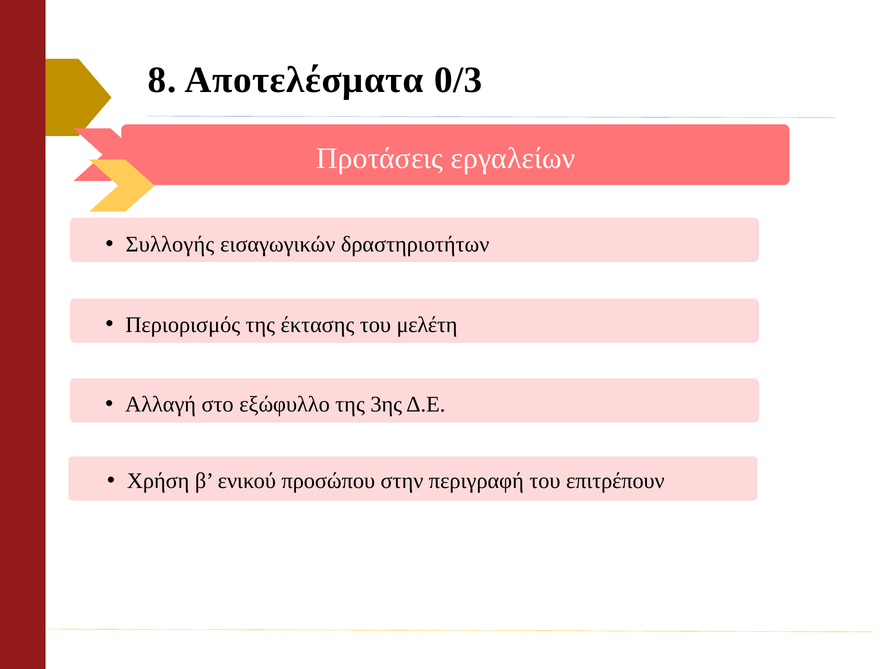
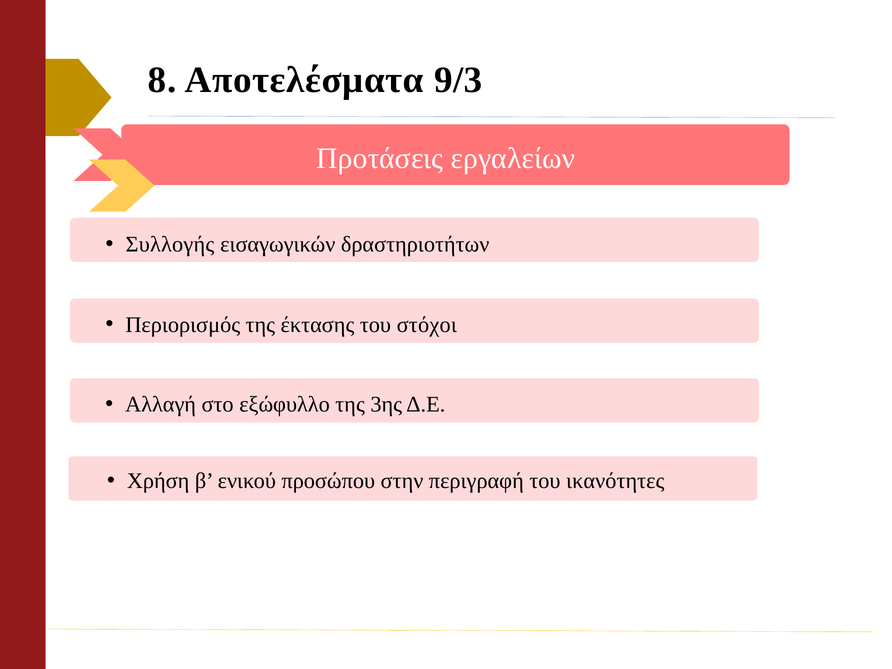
0/3: 0/3 -> 9/3
μελέτη: μελέτη -> στόχοι
επιτρέπουν: επιτρέπουν -> ικανότητες
